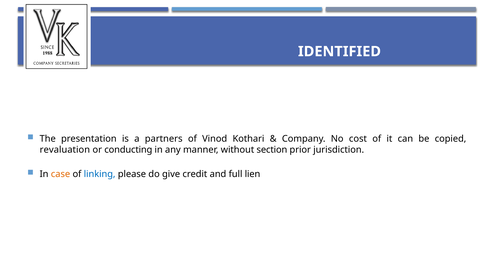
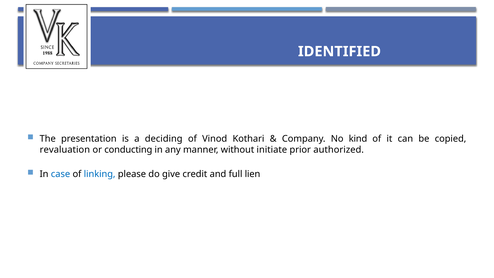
partners: partners -> deciding
cost: cost -> kind
section: section -> initiate
jurisdiction: jurisdiction -> authorized
case colour: orange -> blue
